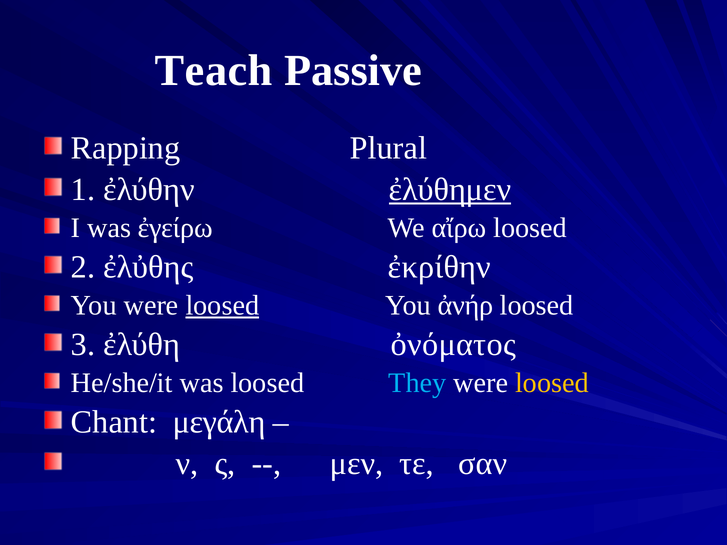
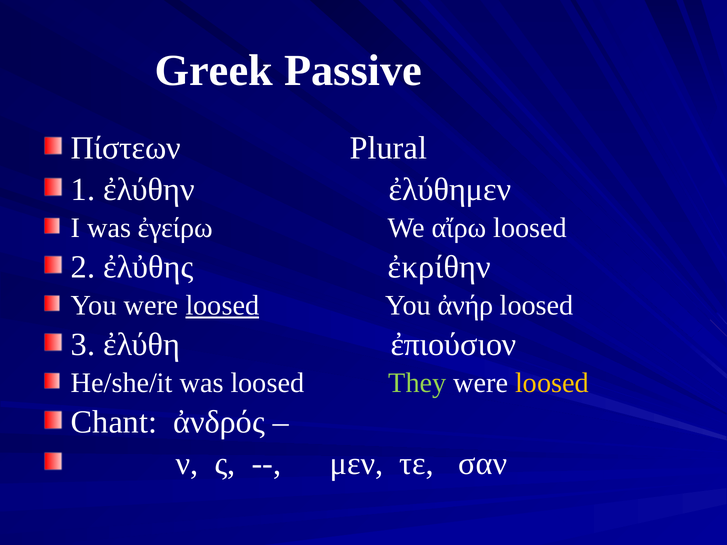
Teach: Teach -> Greek
Rapping: Rapping -> Πίστεων
ἐλύθημεν underline: present -> none
ὀνόματος: ὀνόματος -> ἐπιούσιον
They colour: light blue -> light green
μεγάλη: μεγάλη -> ἀνδρός
